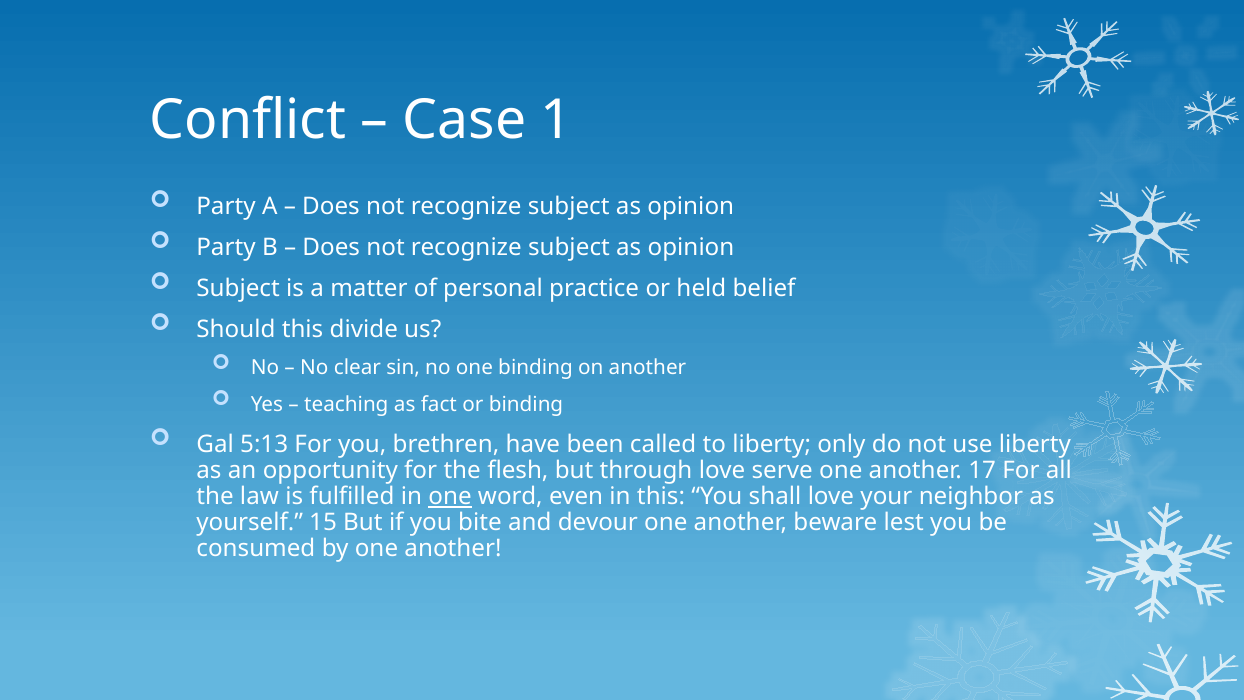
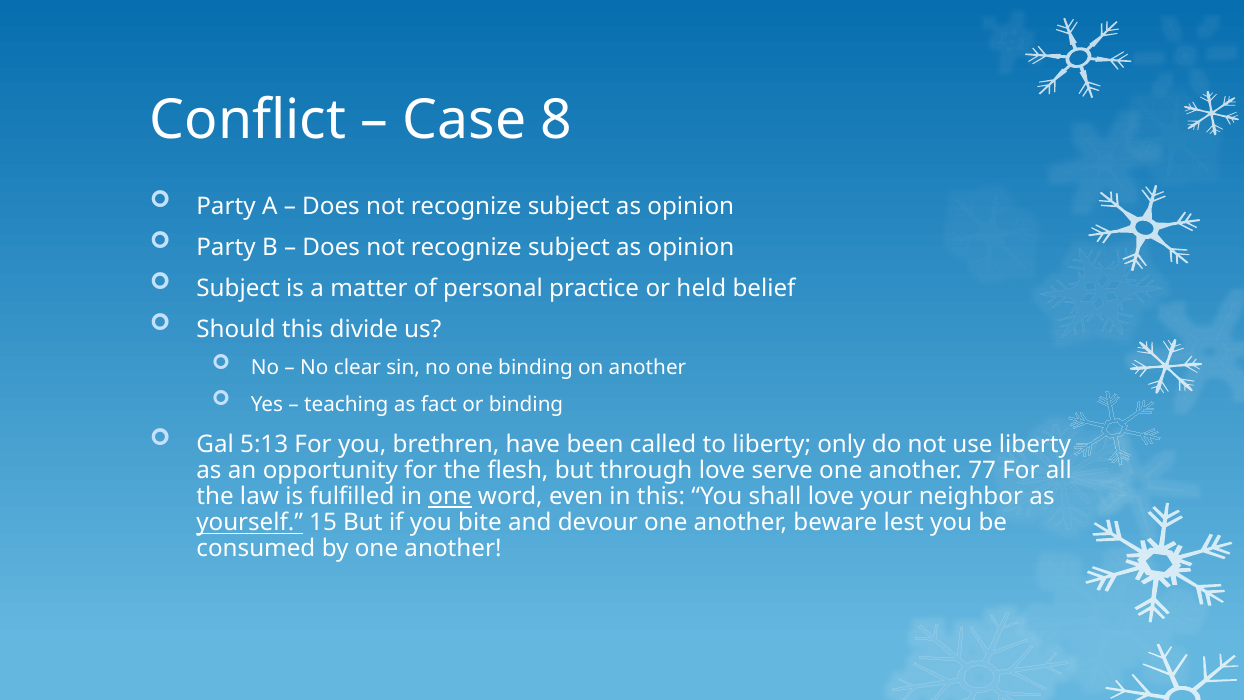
1: 1 -> 8
17: 17 -> 77
yourself underline: none -> present
